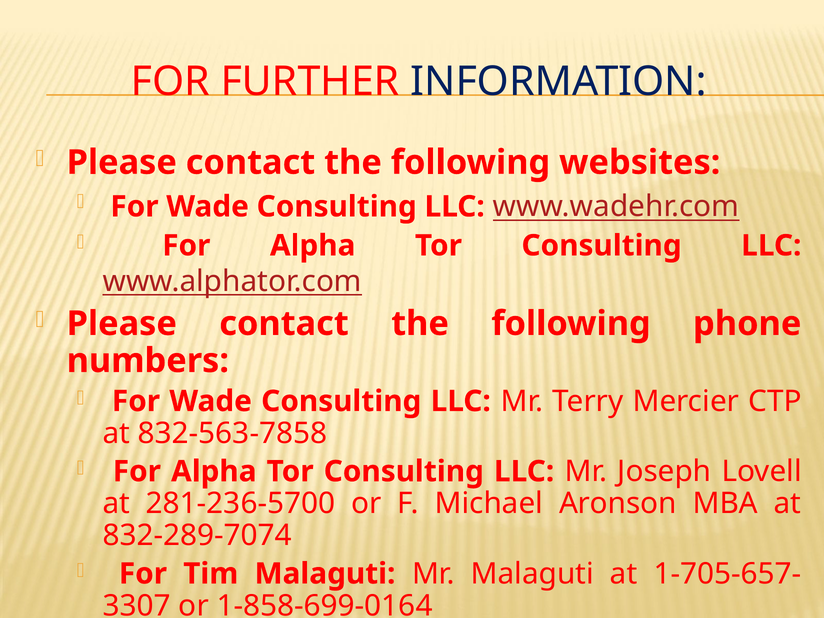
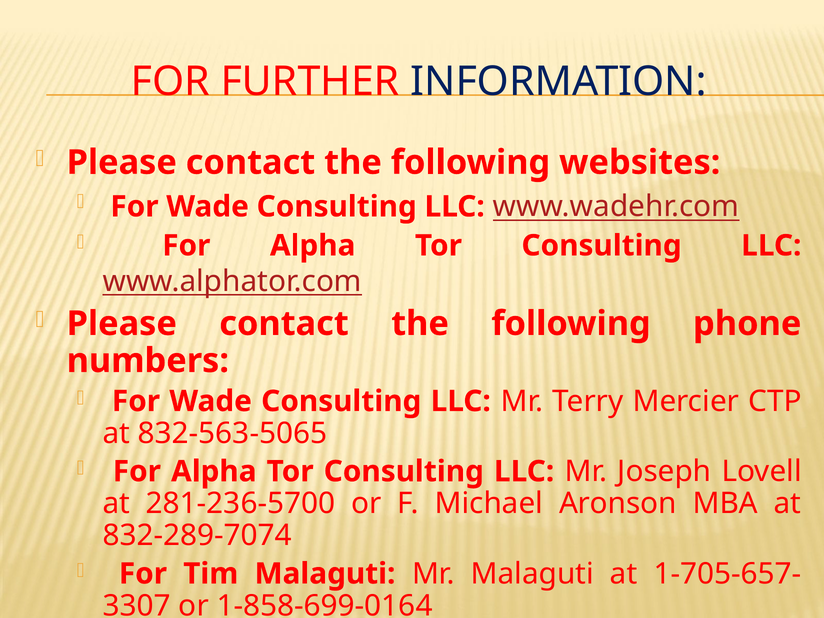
832-563-7858: 832-563-7858 -> 832-563-5065
